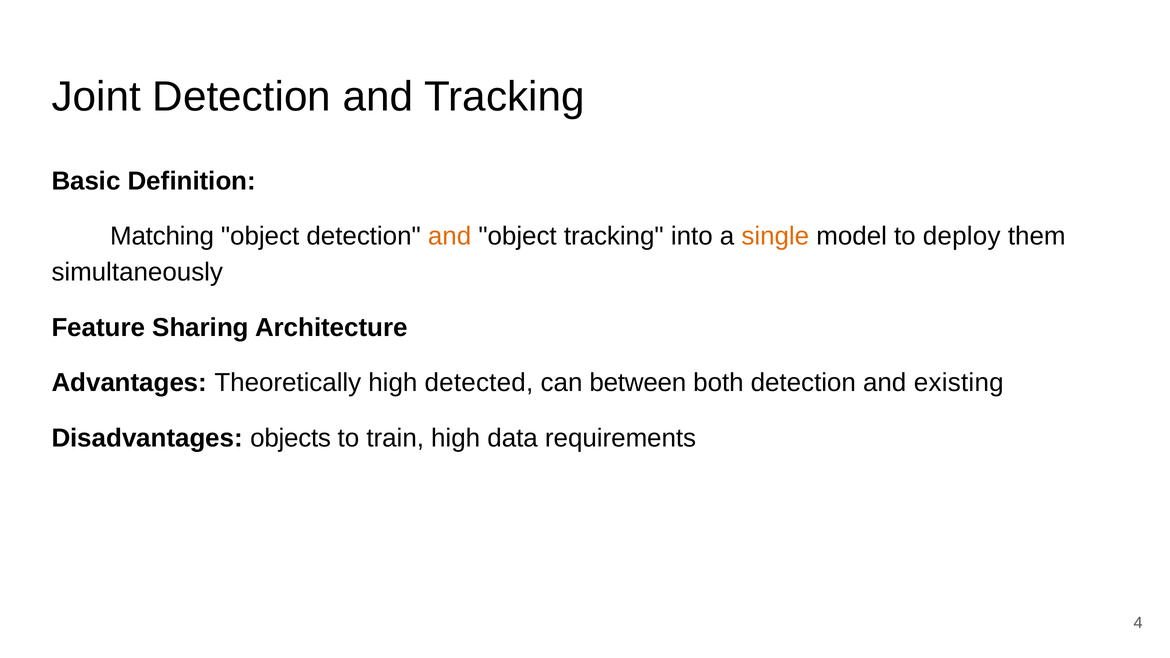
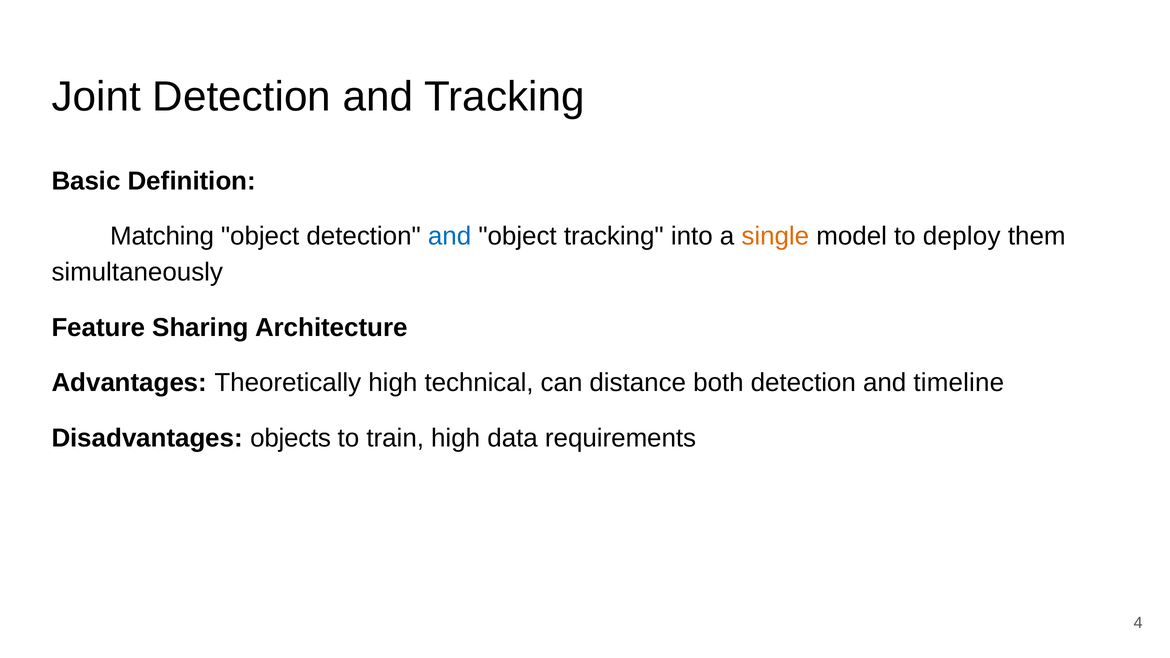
and at (450, 236) colour: orange -> blue
detected: detected -> technical
between: between -> distance
existing: existing -> timeline
